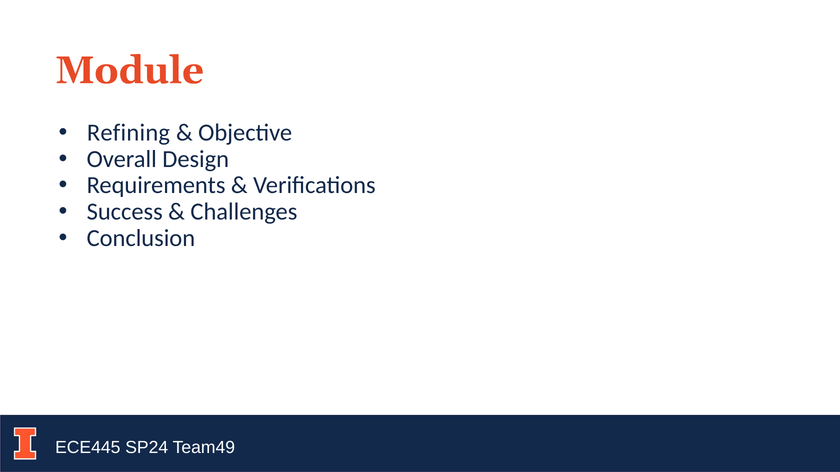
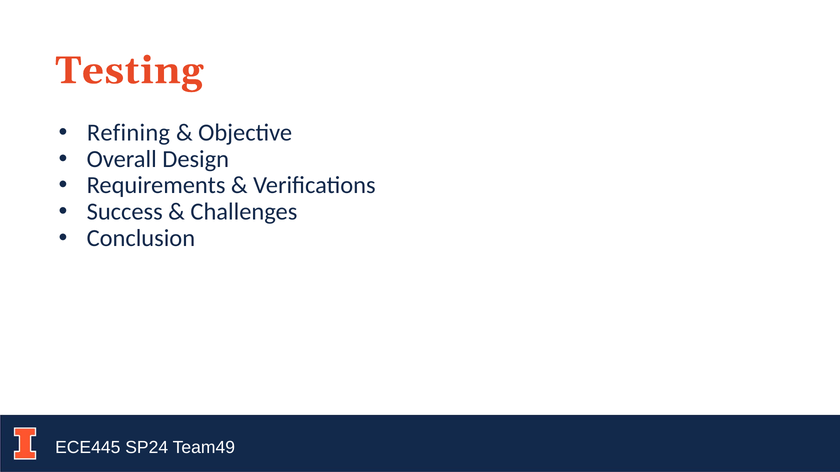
Module: Module -> Testing
